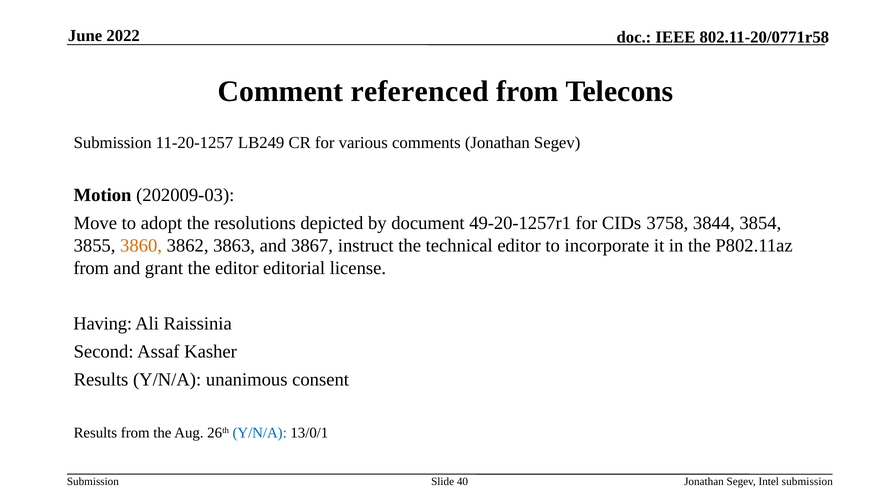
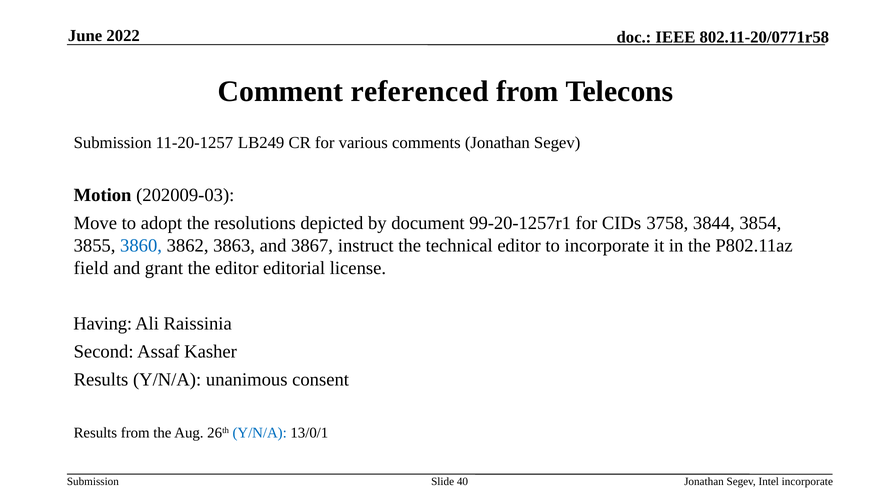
49-20-1257r1: 49-20-1257r1 -> 99-20-1257r1
3860 colour: orange -> blue
from at (91, 268): from -> field
Intel submission: submission -> incorporate
